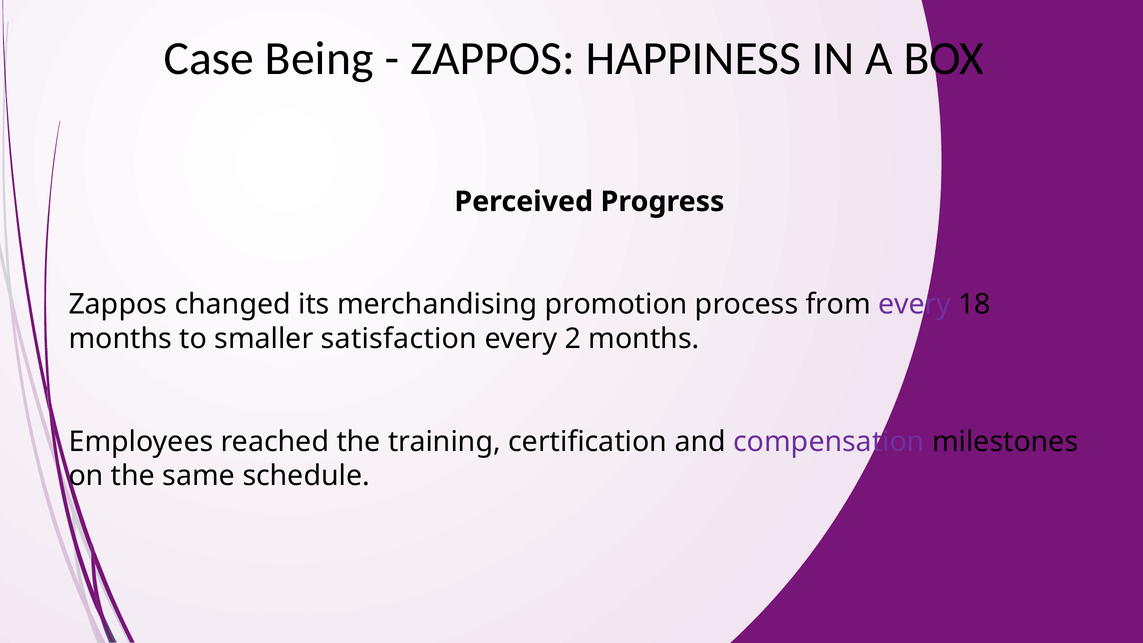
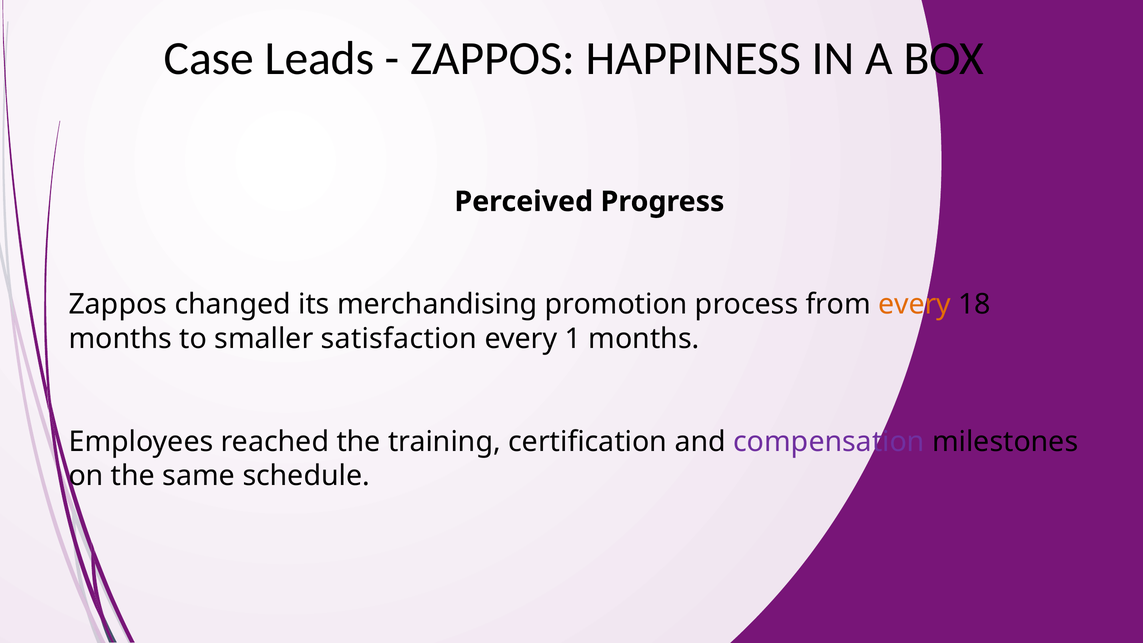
Being: Being -> Leads
every at (914, 304) colour: purple -> orange
2: 2 -> 1
